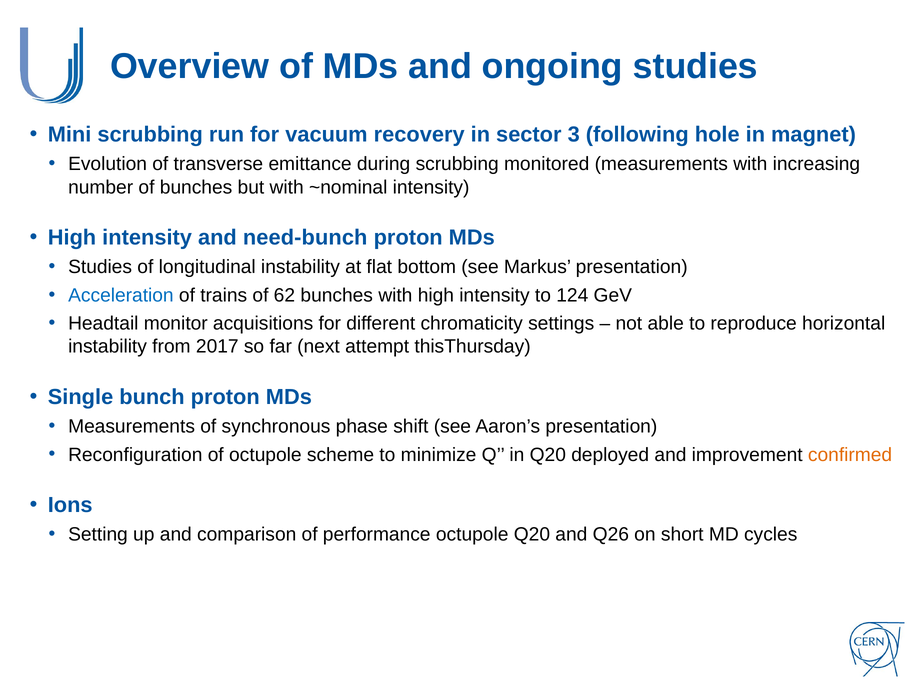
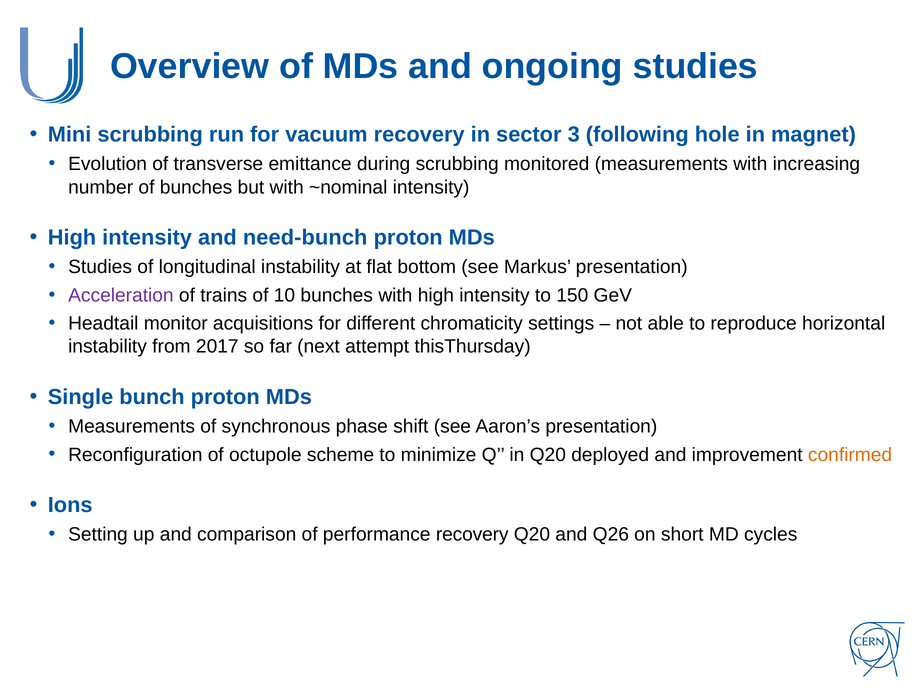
Acceleration colour: blue -> purple
62: 62 -> 10
124: 124 -> 150
performance octupole: octupole -> recovery
